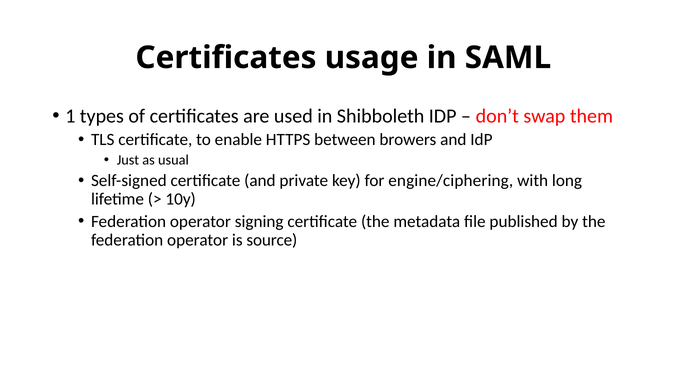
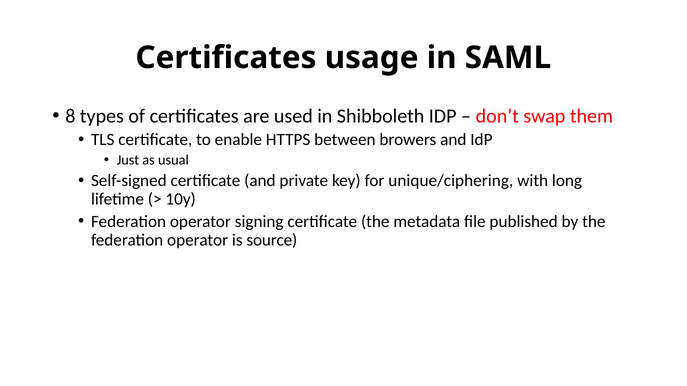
1: 1 -> 8
engine/ciphering: engine/ciphering -> unique/ciphering
